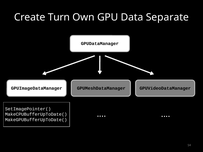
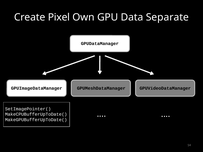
Turn: Turn -> Pixel
